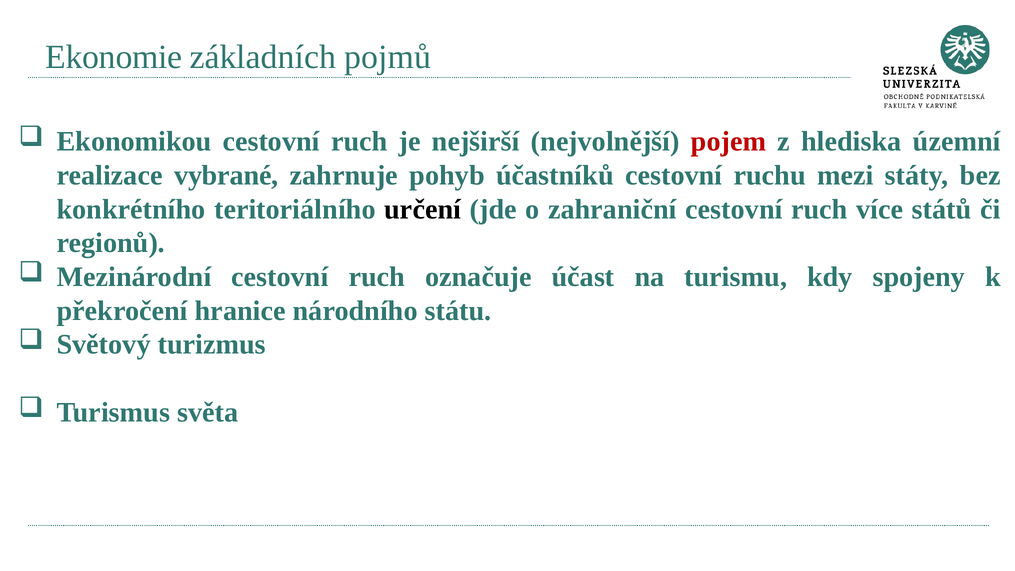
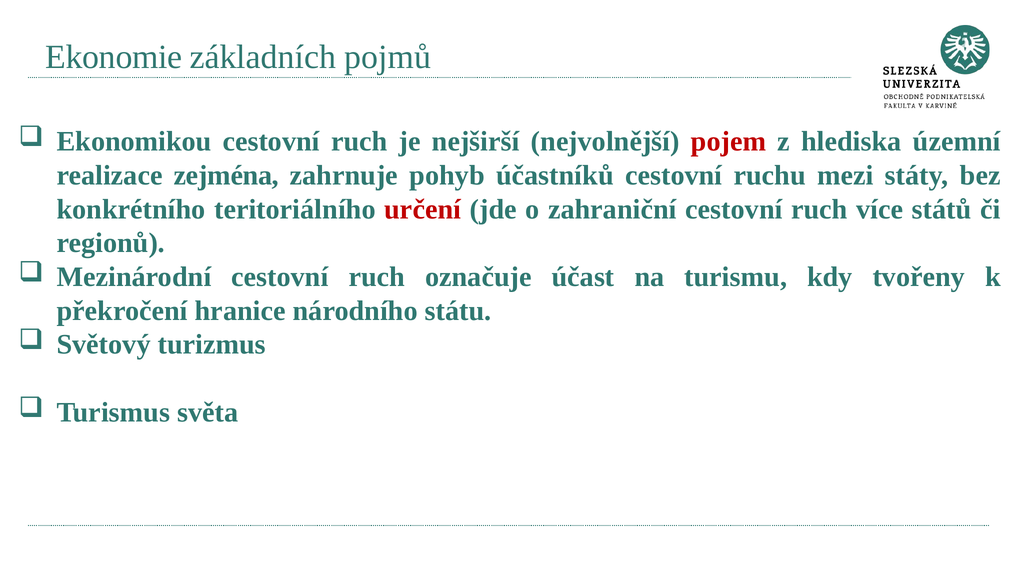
vybrané: vybrané -> zejména
určení colour: black -> red
spojeny: spojeny -> tvořeny
